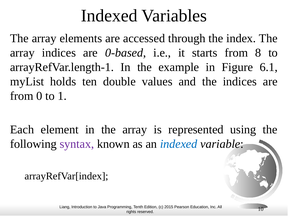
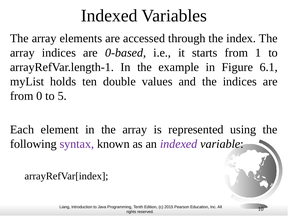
8: 8 -> 1
1: 1 -> 5
indexed at (179, 144) colour: blue -> purple
